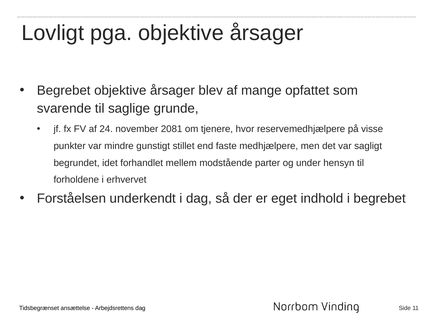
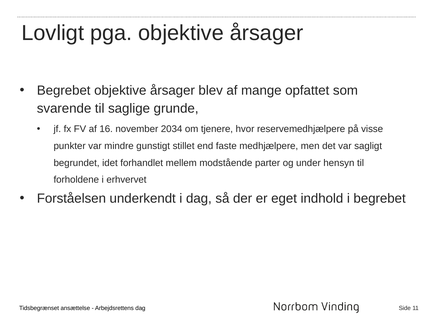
24: 24 -> 16
2081: 2081 -> 2034
